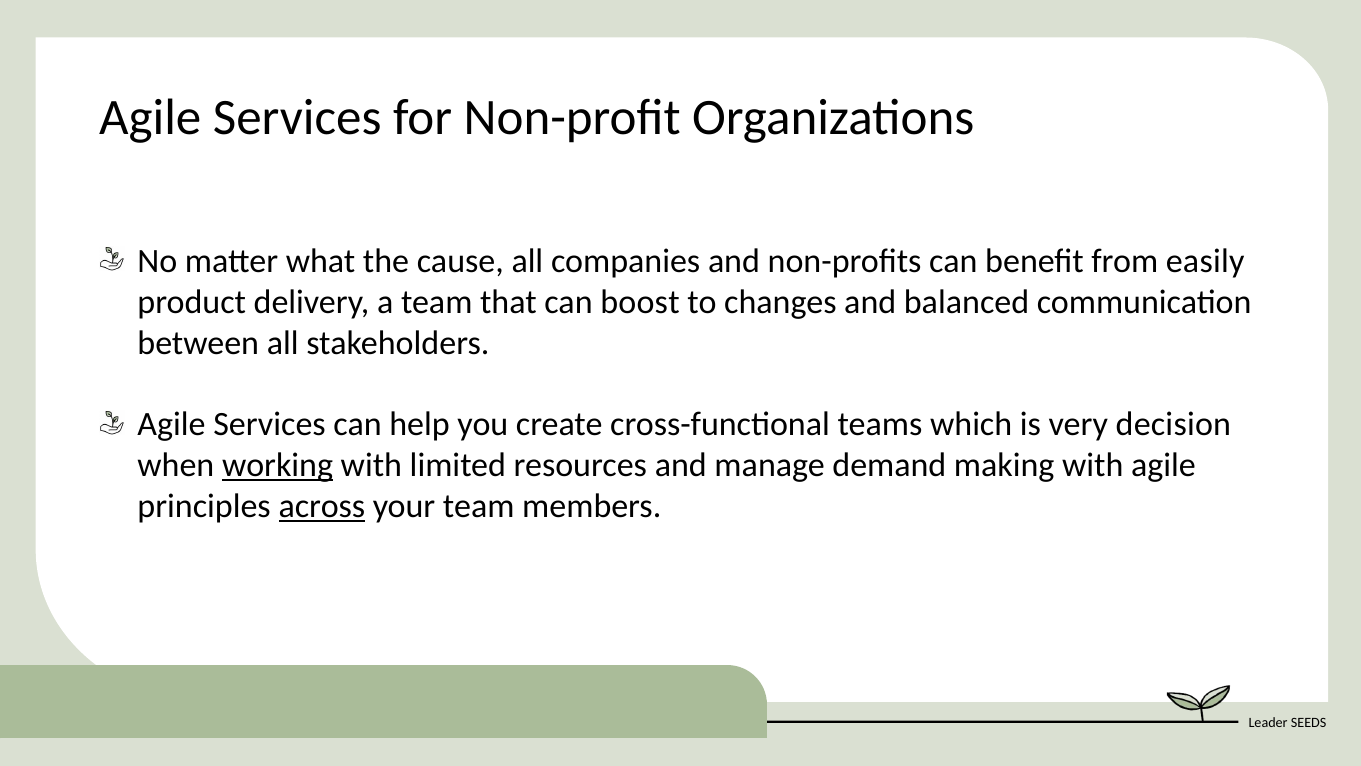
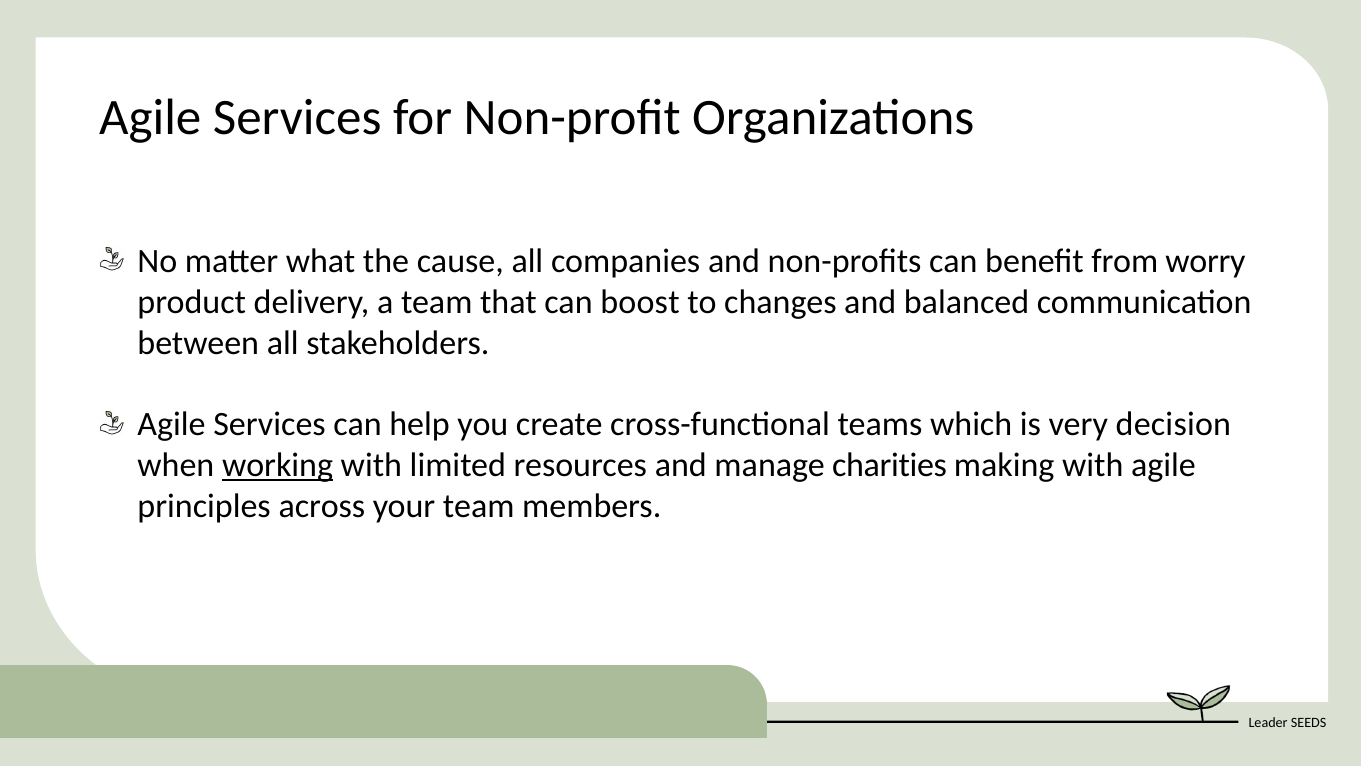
easily: easily -> worry
demand: demand -> charities
across underline: present -> none
